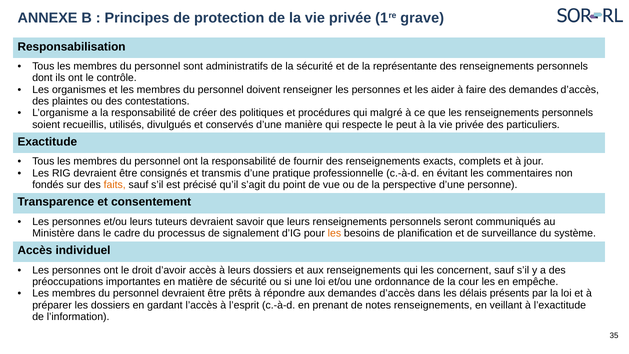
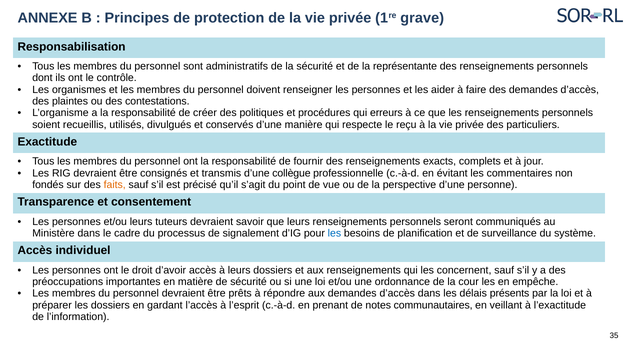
malgré: malgré -> erreurs
peut: peut -> reçu
pratique: pratique -> collègue
les at (334, 233) colour: orange -> blue
notes renseignements: renseignements -> communautaires
